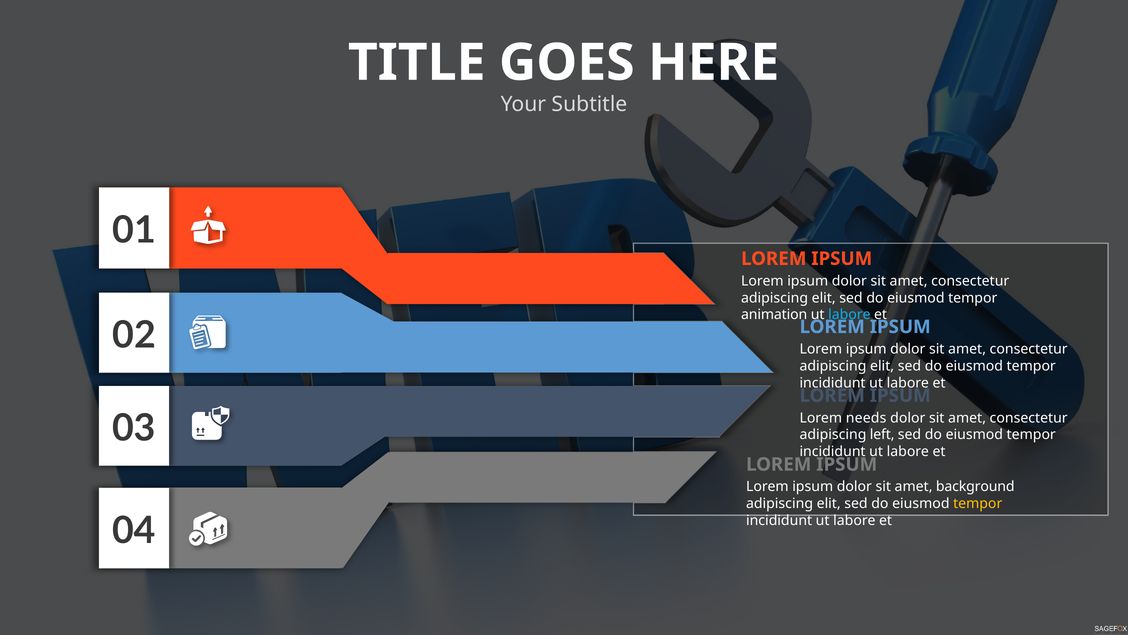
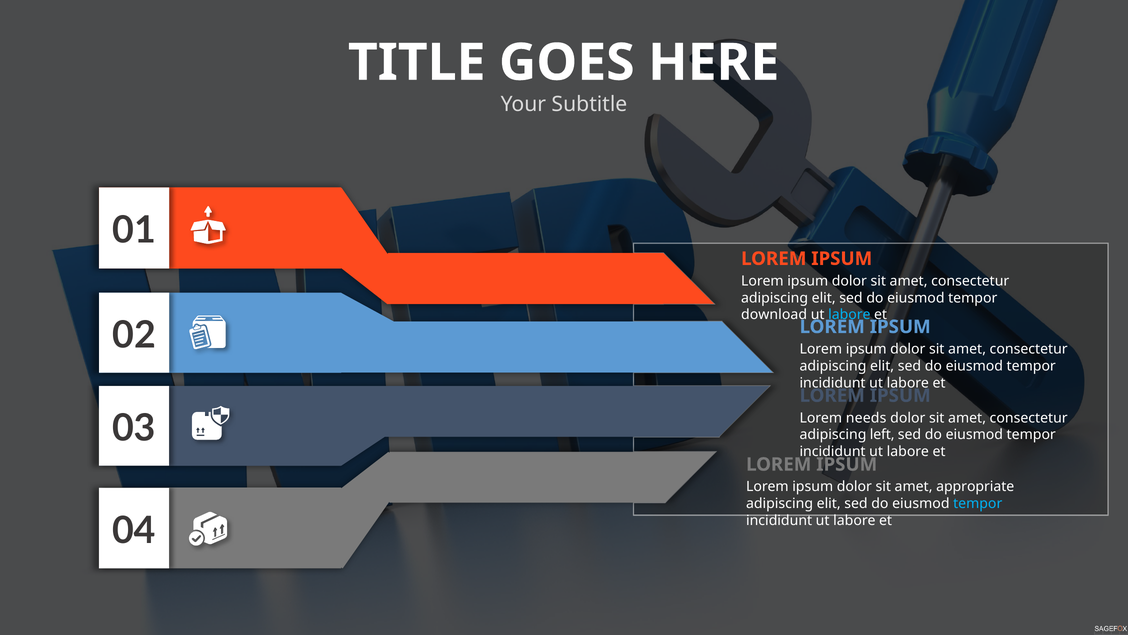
animation: animation -> download
background: background -> appropriate
tempor at (978, 503) colour: yellow -> light blue
